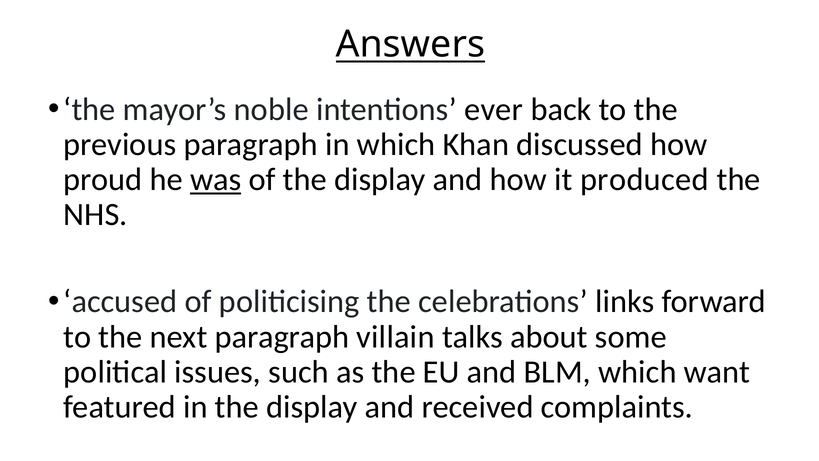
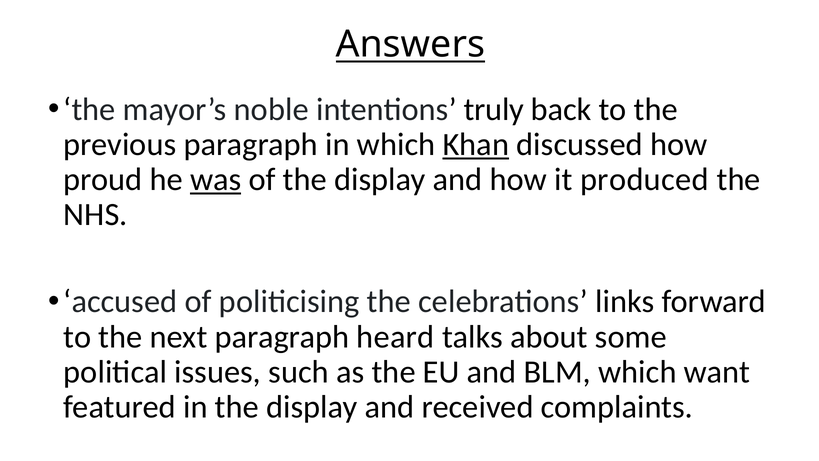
ever: ever -> truly
Khan underline: none -> present
villain: villain -> heard
